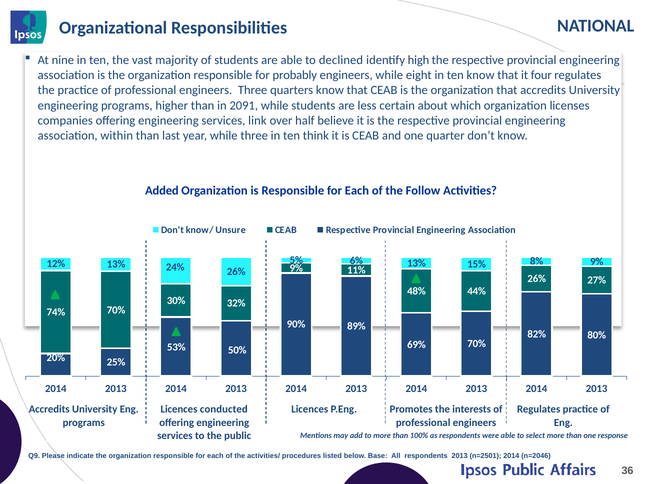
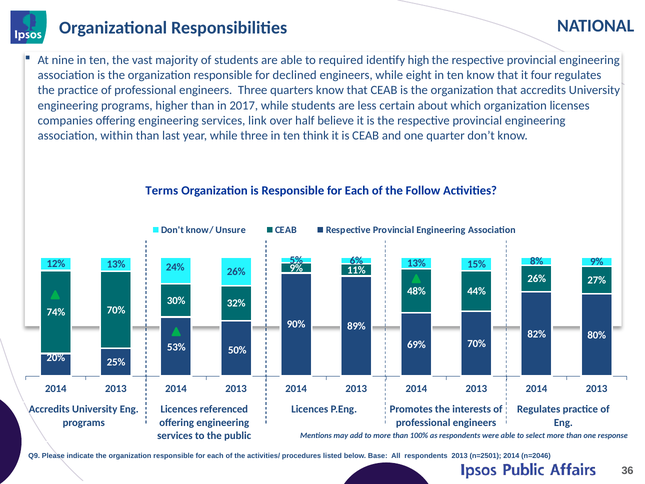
declined: declined -> required
probably: probably -> declined
2091: 2091 -> 2017
Added: Added -> Terms
conducted: conducted -> referenced
